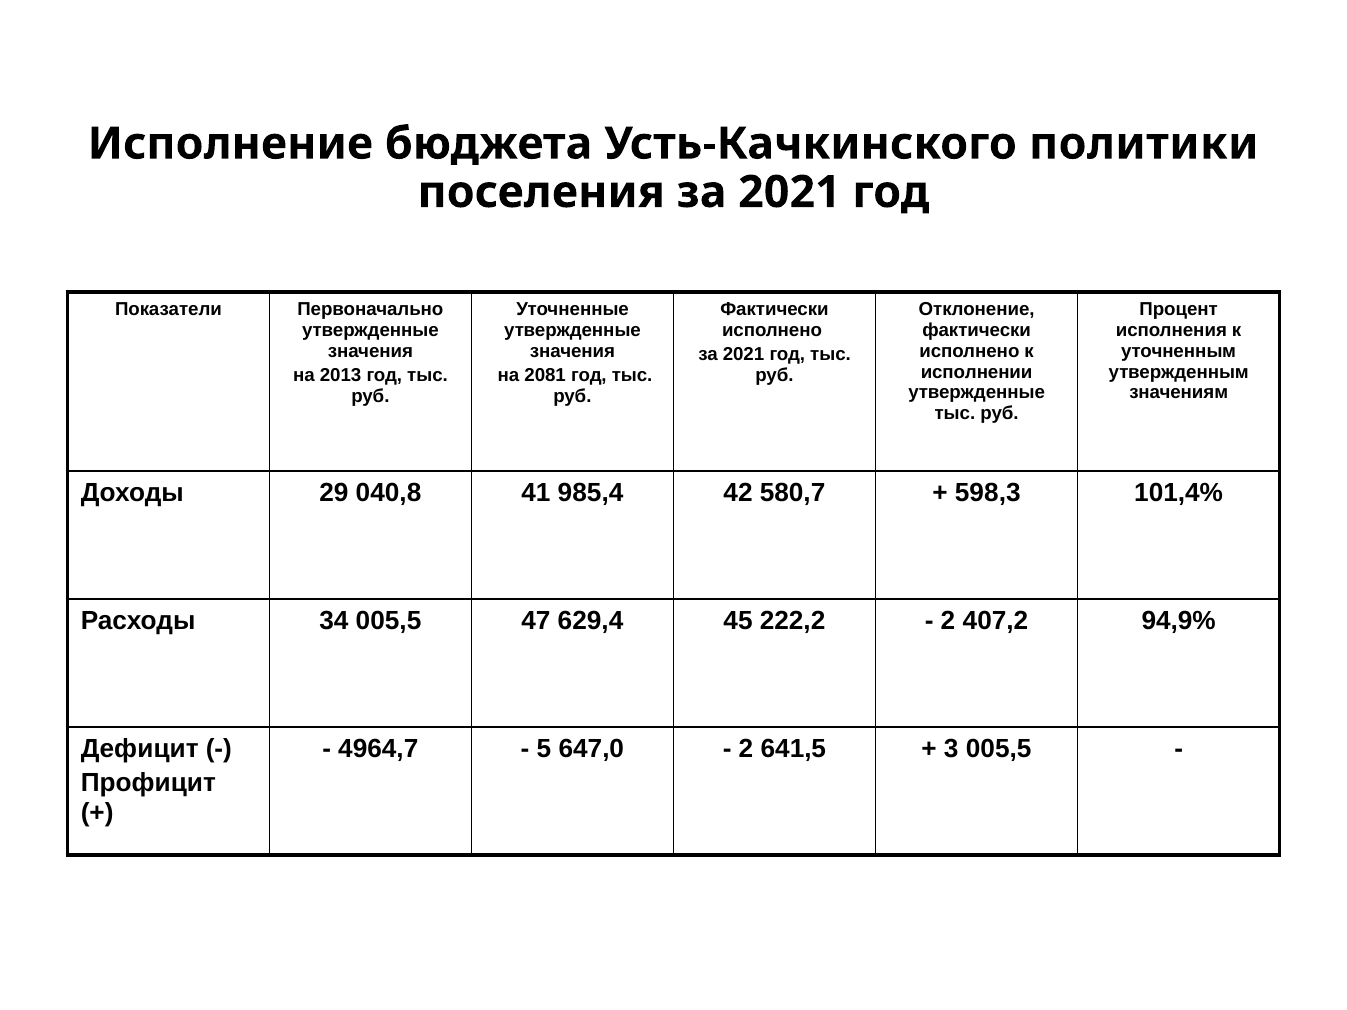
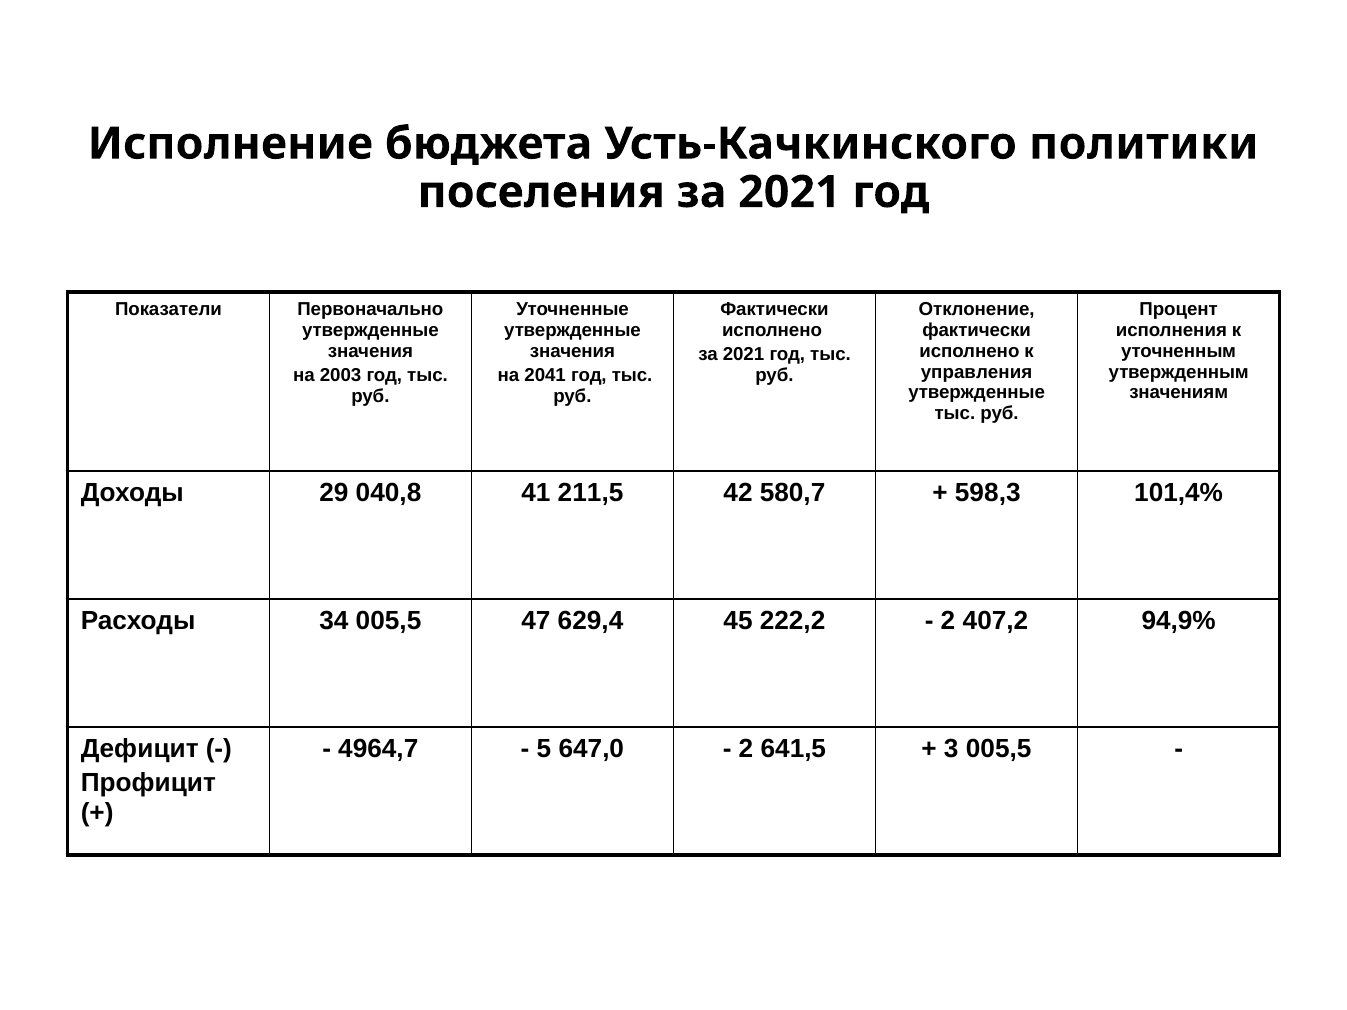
исполнении: исполнении -> управления
2013: 2013 -> 2003
2081: 2081 -> 2041
985,4: 985,4 -> 211,5
